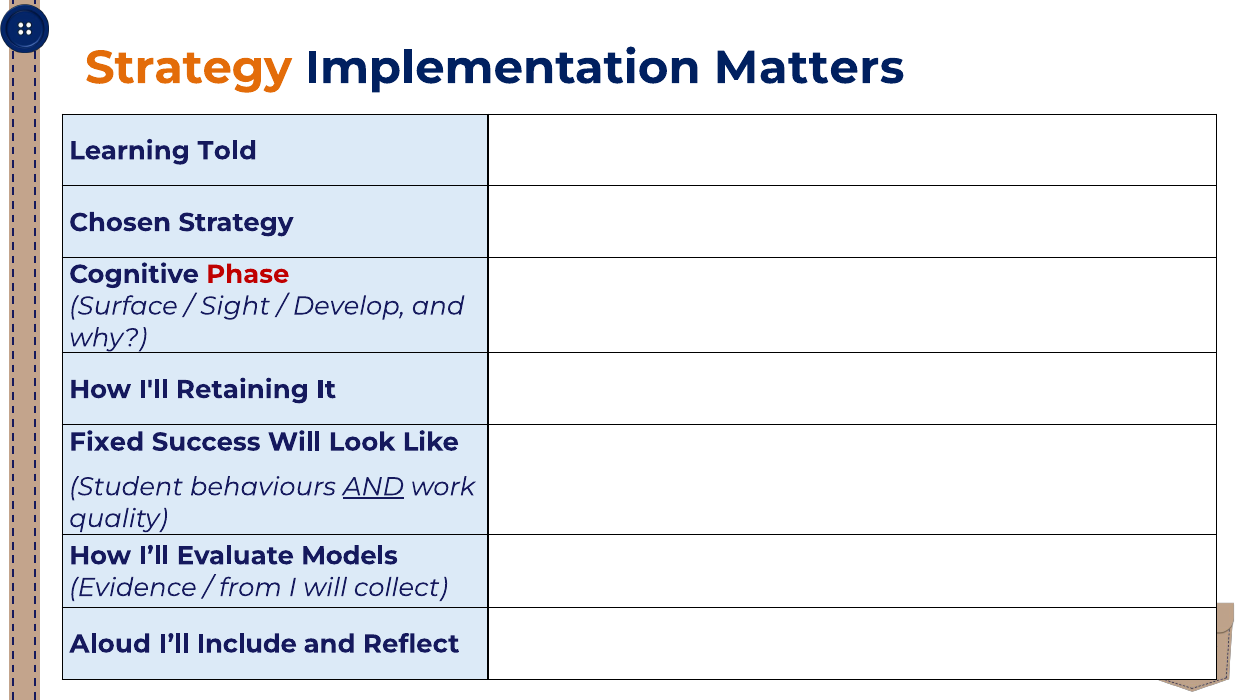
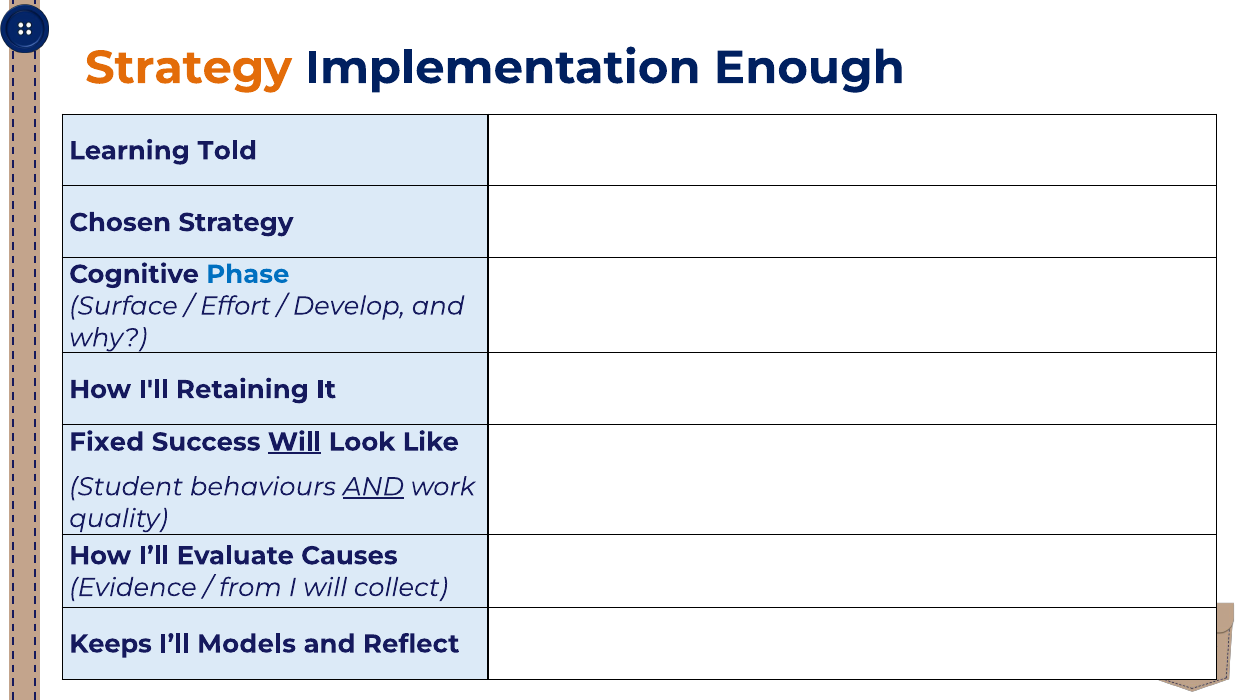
Matters: Matters -> Enough
Phase colour: red -> blue
Sight: Sight -> Effort
Will at (295, 442) underline: none -> present
Models: Models -> Causes
Aloud: Aloud -> Keeps
Include: Include -> Models
